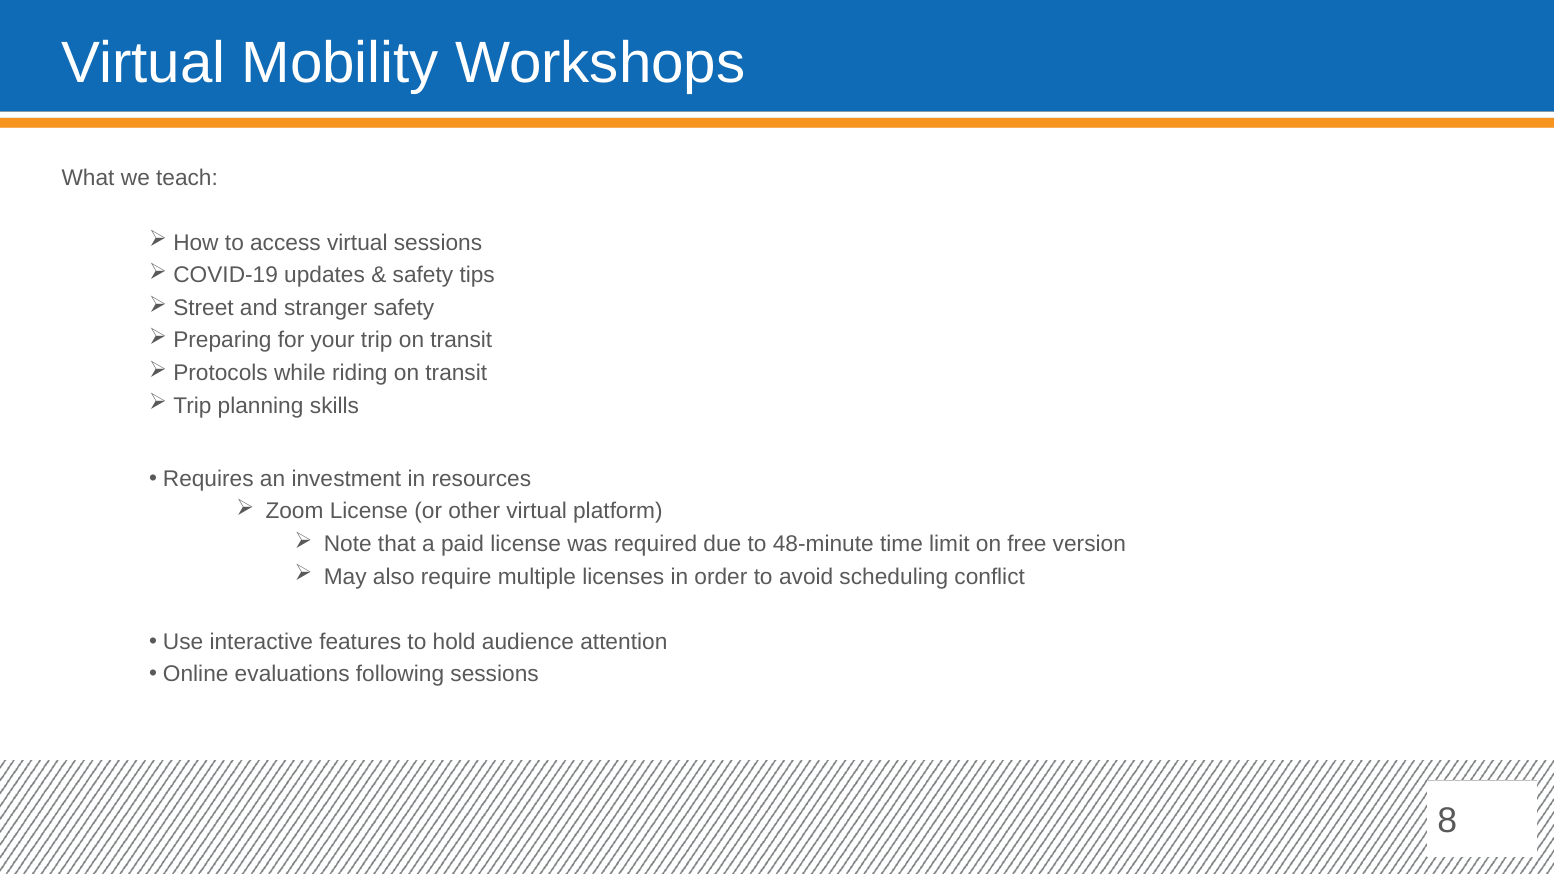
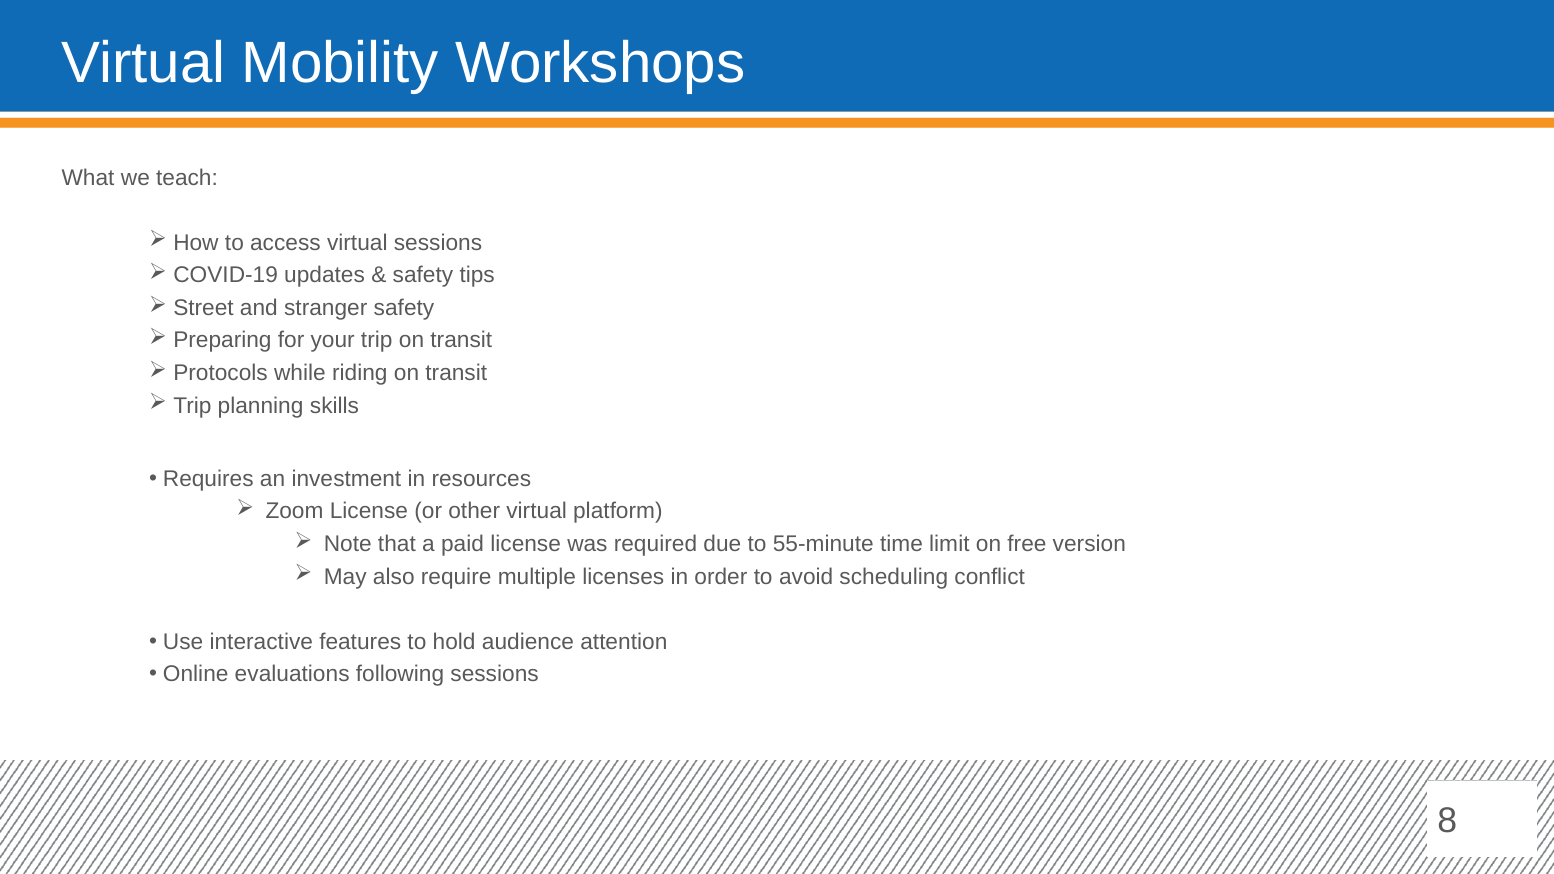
48-minute: 48-minute -> 55-minute
